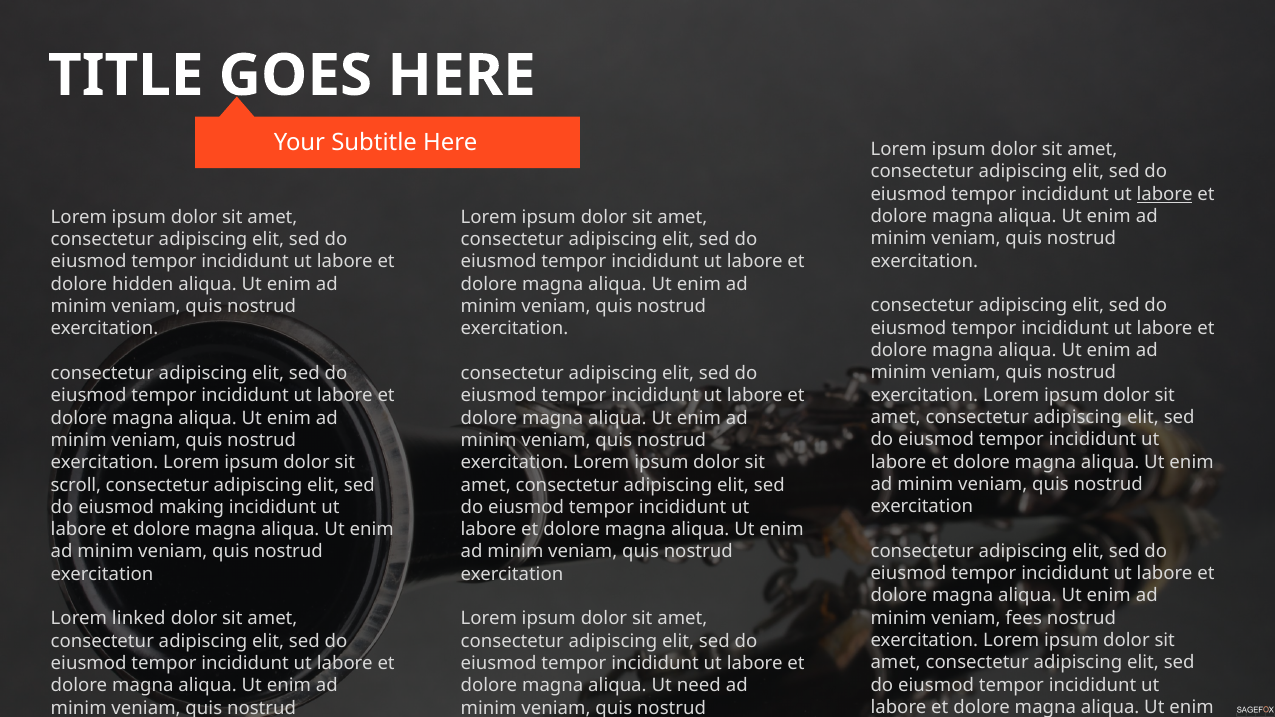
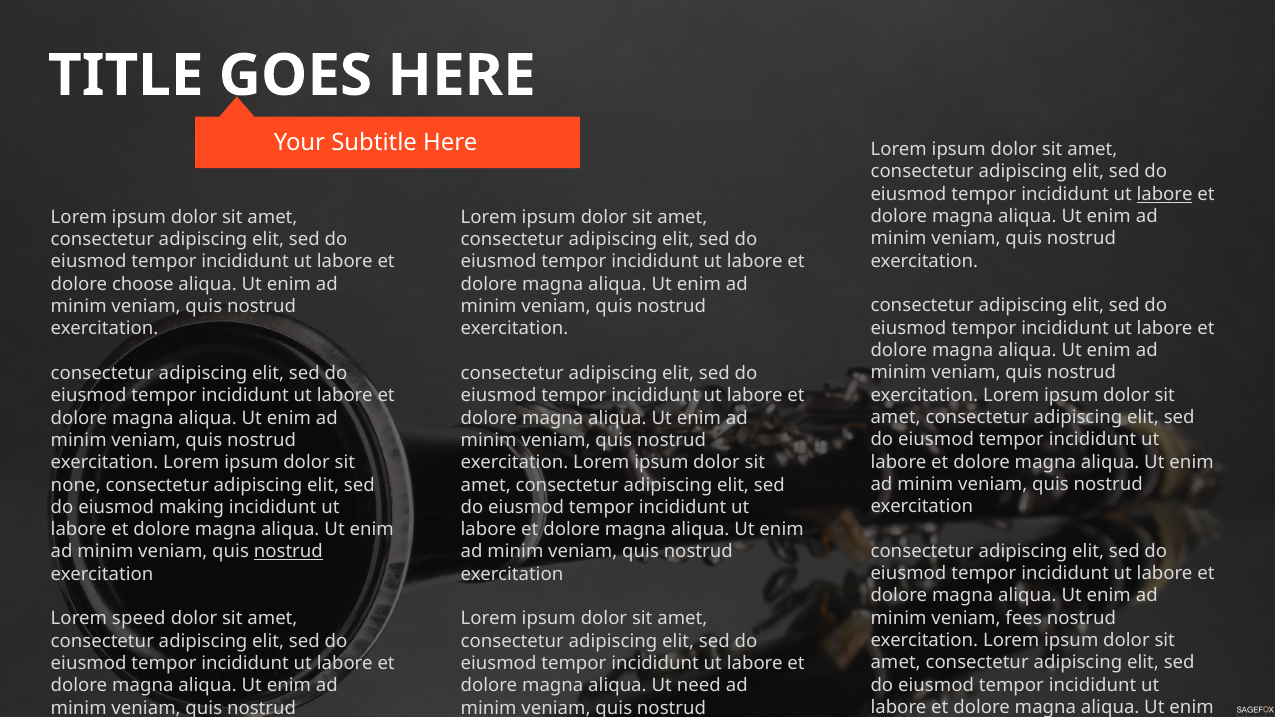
hidden: hidden -> choose
scroll: scroll -> none
nostrud at (288, 552) underline: none -> present
linked: linked -> speed
